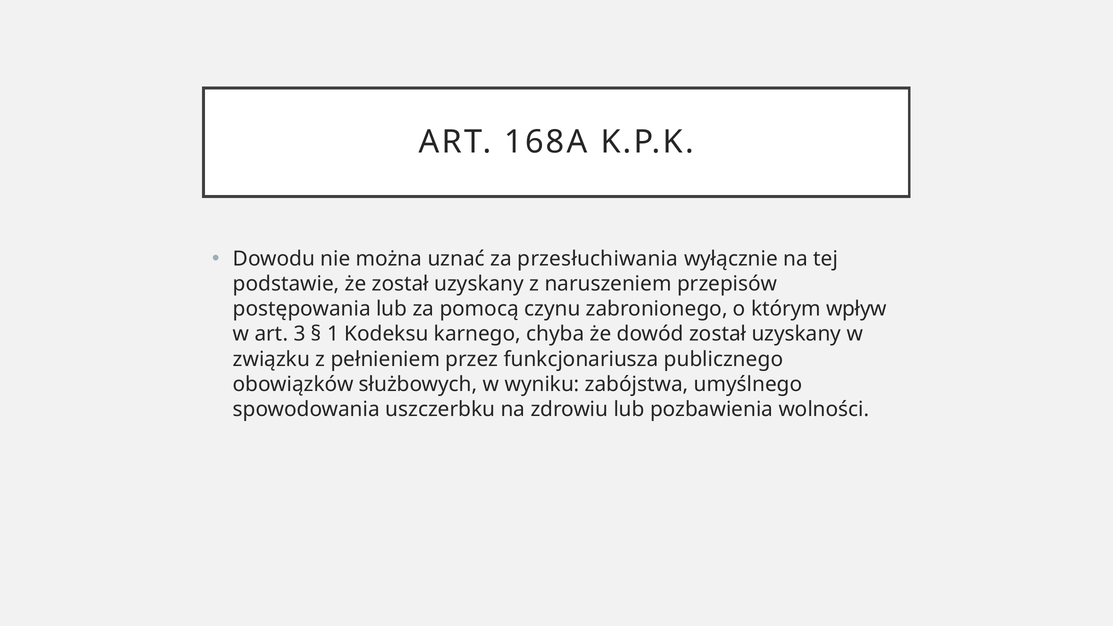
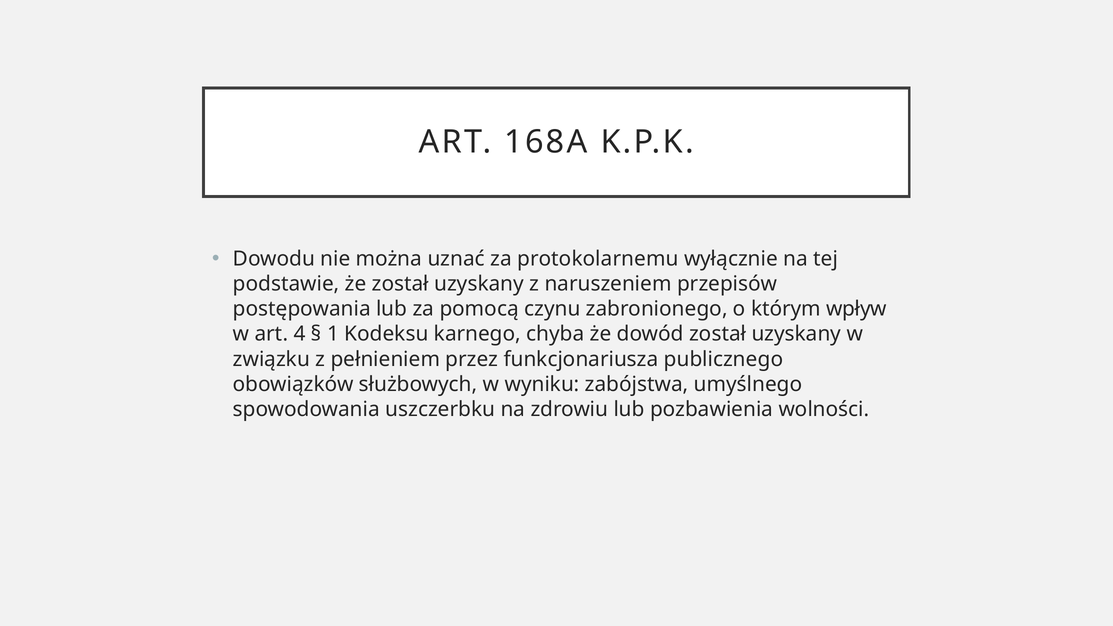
przesłuchiwania: przesłuchiwania -> protokolarnemu
3: 3 -> 4
